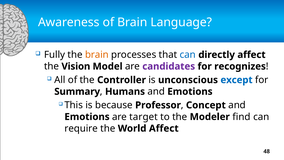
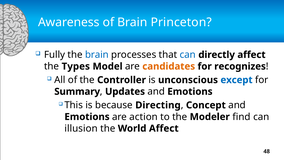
Language: Language -> Princeton
brain at (97, 55) colour: orange -> blue
Vision: Vision -> Types
candidates colour: purple -> orange
Humans: Humans -> Updates
Professor: Professor -> Directing
target: target -> action
require: require -> illusion
